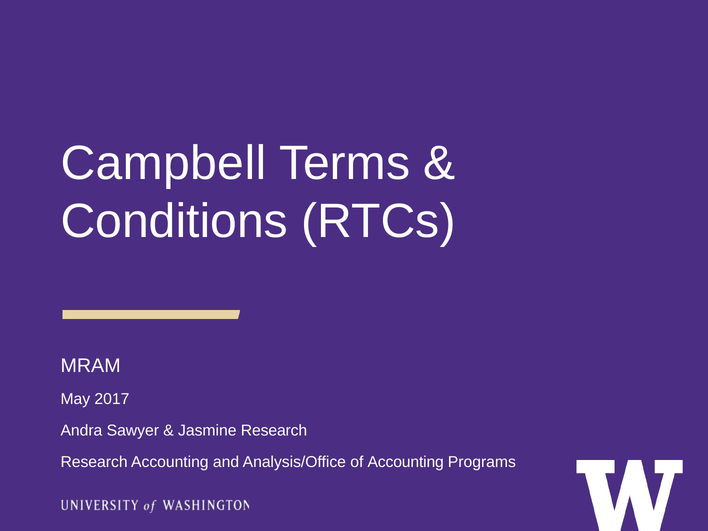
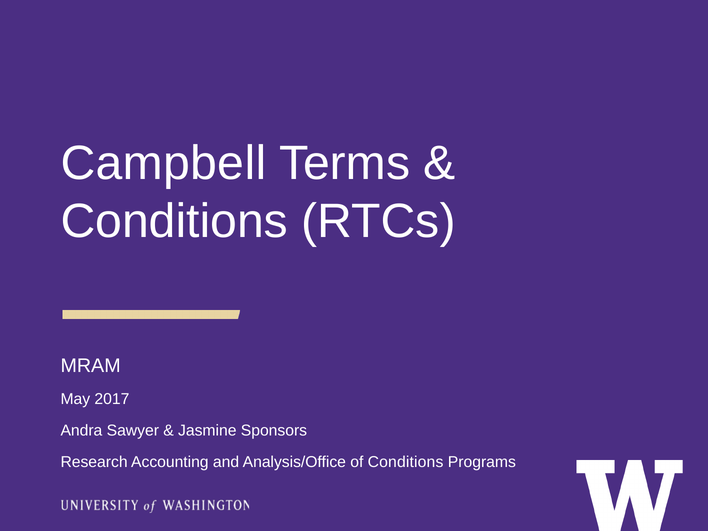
Jasmine Research: Research -> Sponsors
of Accounting: Accounting -> Conditions
